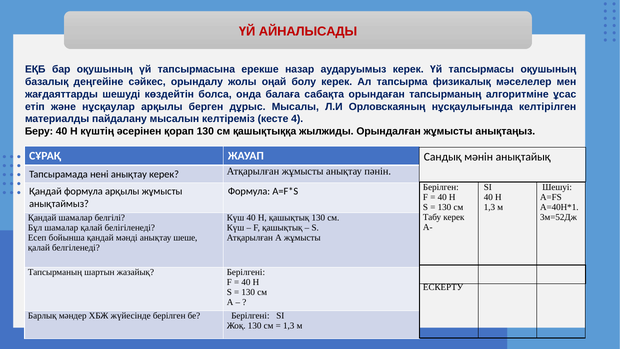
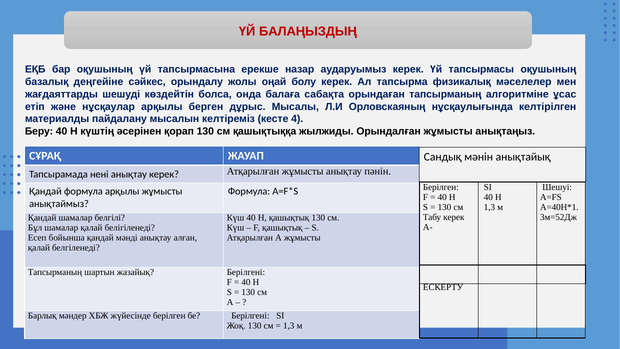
АЙНАЛЫСАДЫ: АЙНАЛЫСАДЫ -> БАЛАҢЫЗДЫҢ
шеше: шеше -> алған
